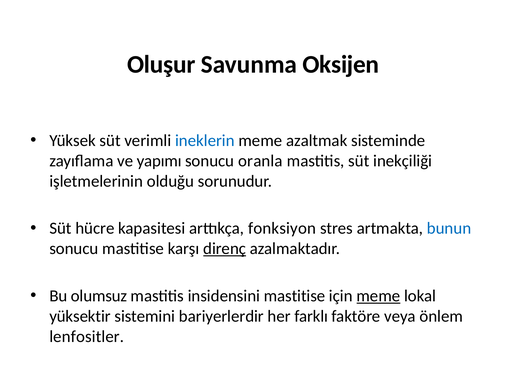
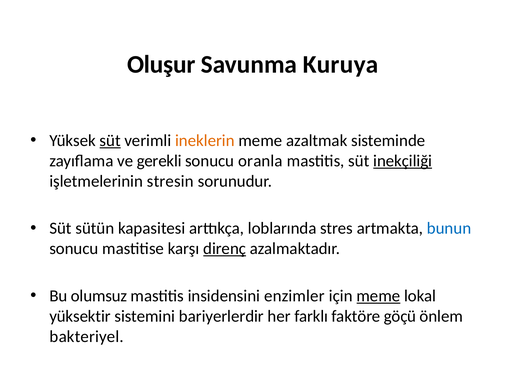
Oksijen: Oksijen -> Kuruya
süt at (110, 140) underline: none -> present
ineklerin colour: blue -> orange
yapımı: yapımı -> gerekli
inekçiliği underline: none -> present
olduğu: olduğu -> stresin
hücre: hücre -> sütün
fonksiyon: fonksiyon -> loblarında
insidensini mastitise: mastitise -> enzimler
veya: veya -> göçü
lenfositler: lenfositler -> bakteriyel
